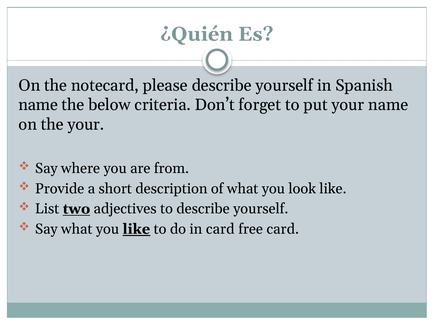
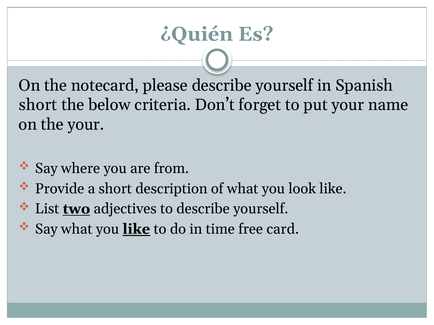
name at (38, 105): name -> short
in card: card -> time
